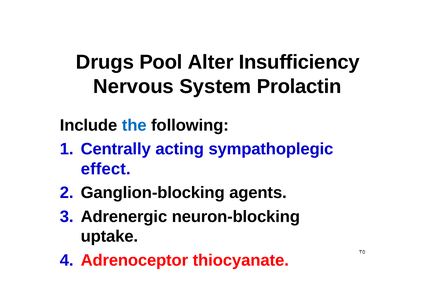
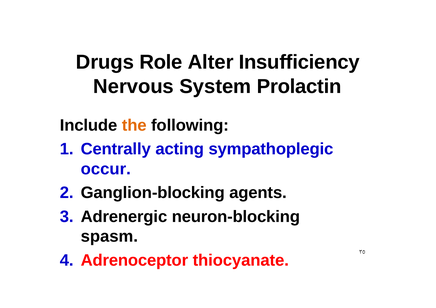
Pool: Pool -> Role
the colour: blue -> orange
effect: effect -> occur
uptake: uptake -> spasm
